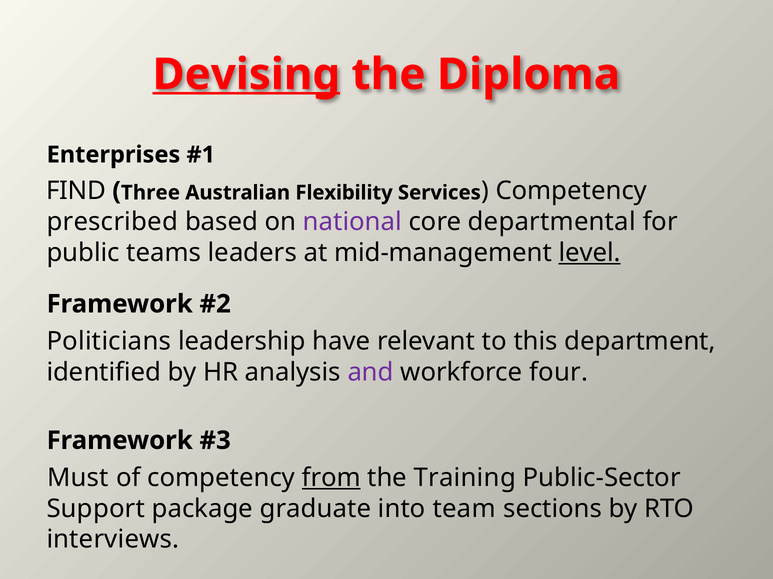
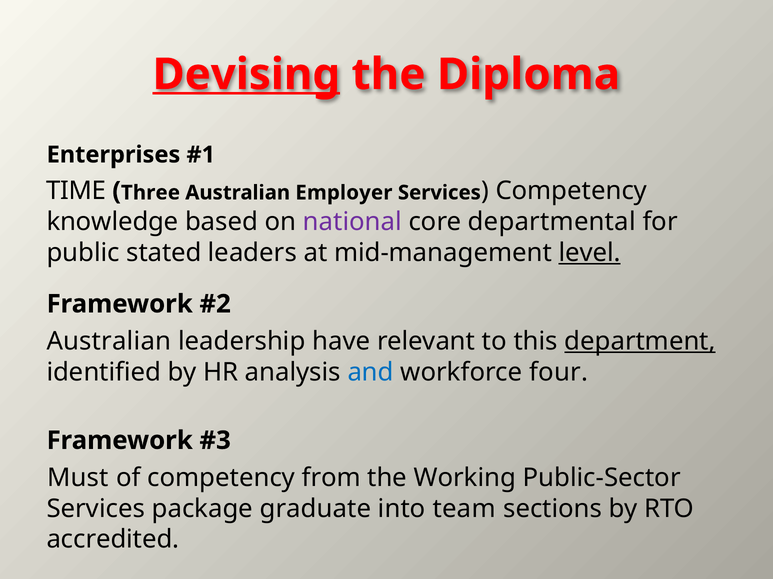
FIND: FIND -> TIME
Flexibility: Flexibility -> Employer
prescribed: prescribed -> knowledge
teams: teams -> stated
Politicians at (109, 342): Politicians -> Australian
department underline: none -> present
and colour: purple -> blue
from underline: present -> none
Training: Training -> Working
Support at (96, 509): Support -> Services
interviews: interviews -> accredited
